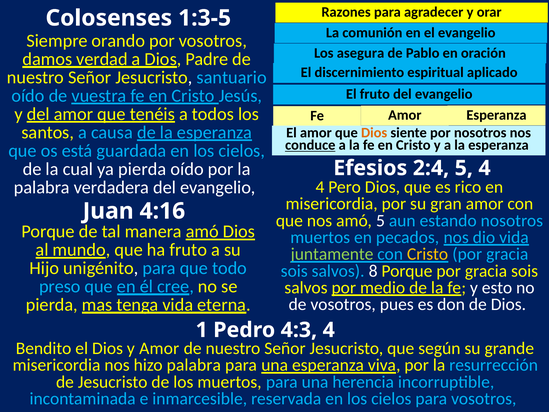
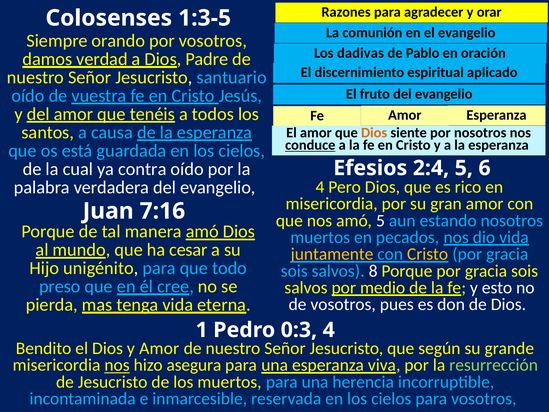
asegura: asegura -> dadivas
ya pierda: pierda -> contra
5 4: 4 -> 6
4:16: 4:16 -> 7:16
ha fruto: fruto -> cesar
juntamente colour: light green -> yellow
4:3: 4:3 -> 0:3
nos at (117, 365) underline: none -> present
hizo palabra: palabra -> asegura
resurrección colour: light blue -> light green
